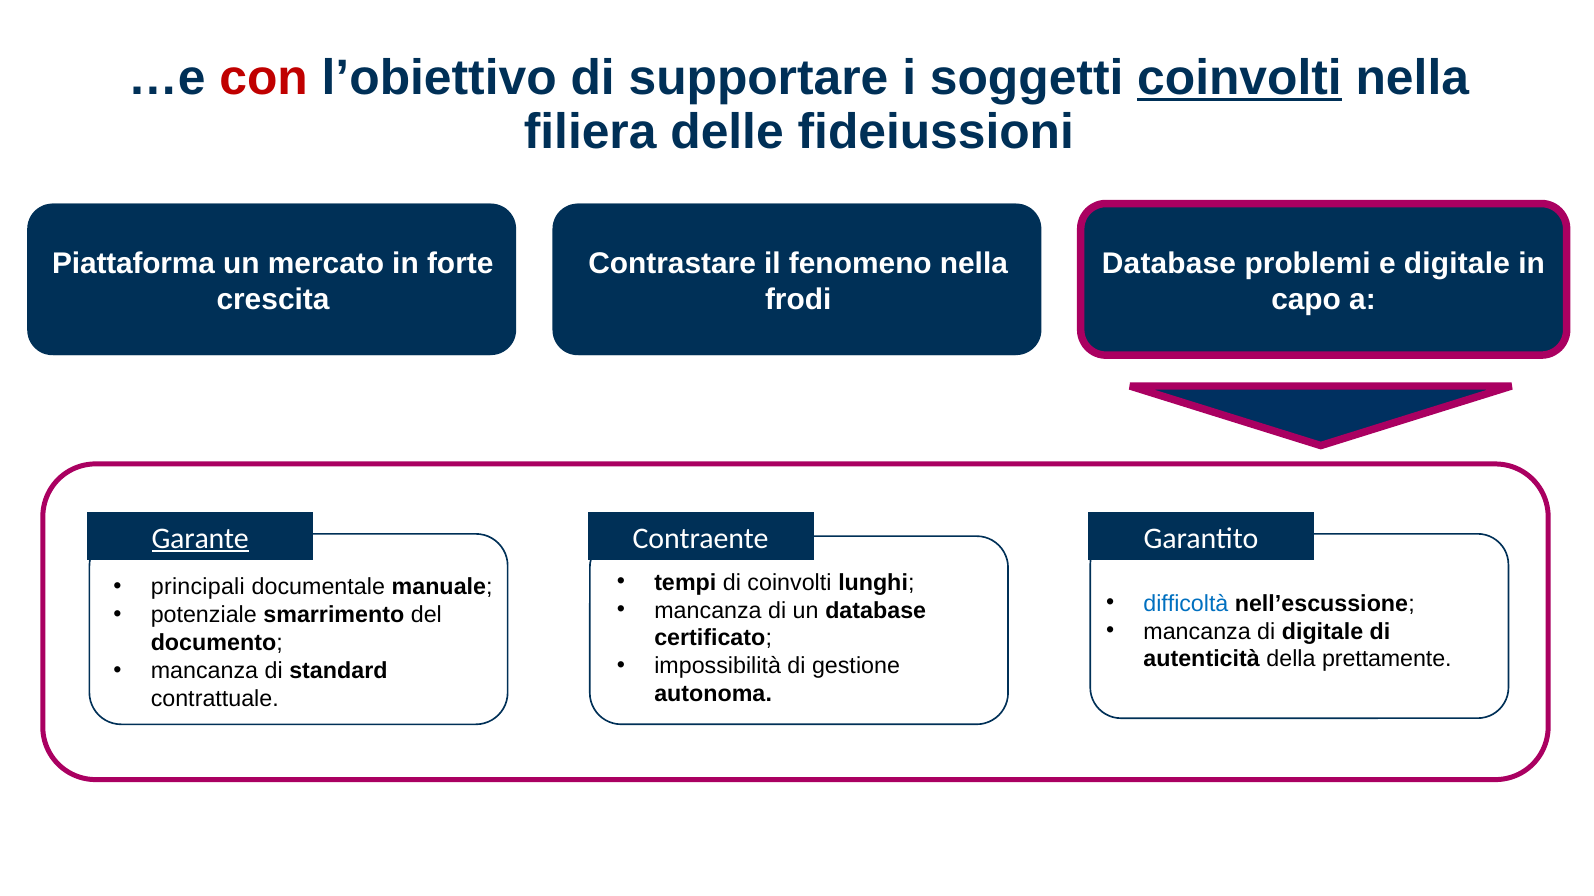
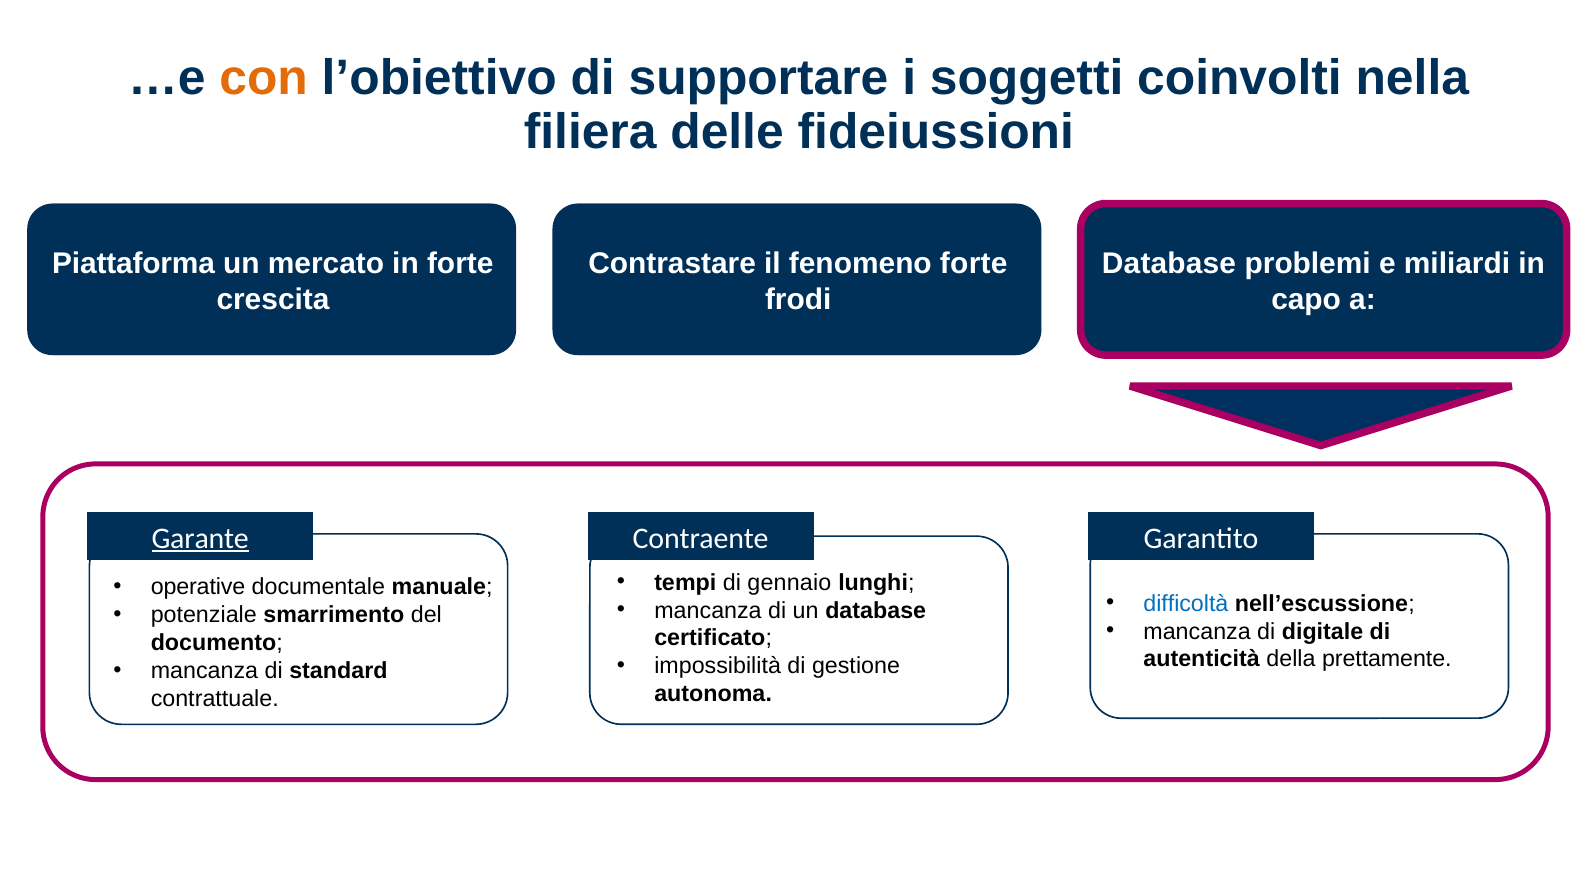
con colour: red -> orange
coinvolti at (1239, 79) underline: present -> none
fenomeno nella: nella -> forte
e digitale: digitale -> miliardi
di coinvolti: coinvolti -> gennaio
principali: principali -> operative
